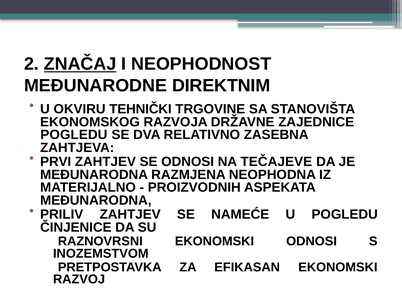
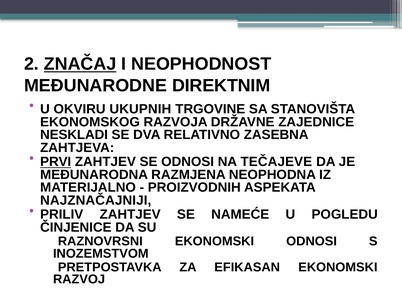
TEHNIČKI: TEHNIČKI -> UKUPNIH
POGLEDU at (74, 135): POGLEDU -> NESKLADI
PRVI underline: none -> present
MEĐUNARODNA at (96, 201): MEĐUNARODNA -> NAJZNAČAJNIJI
